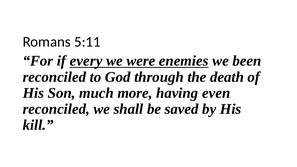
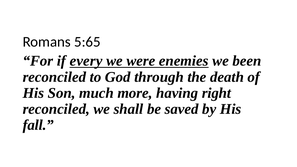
5:11: 5:11 -> 5:65
even: even -> right
kill: kill -> fall
